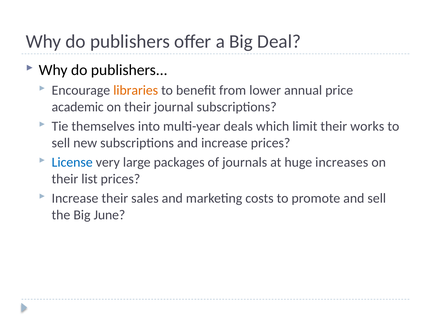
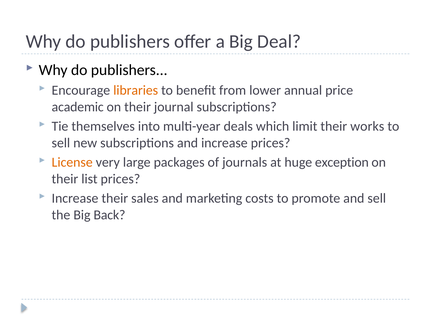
License colour: blue -> orange
increases: increases -> exception
June: June -> Back
